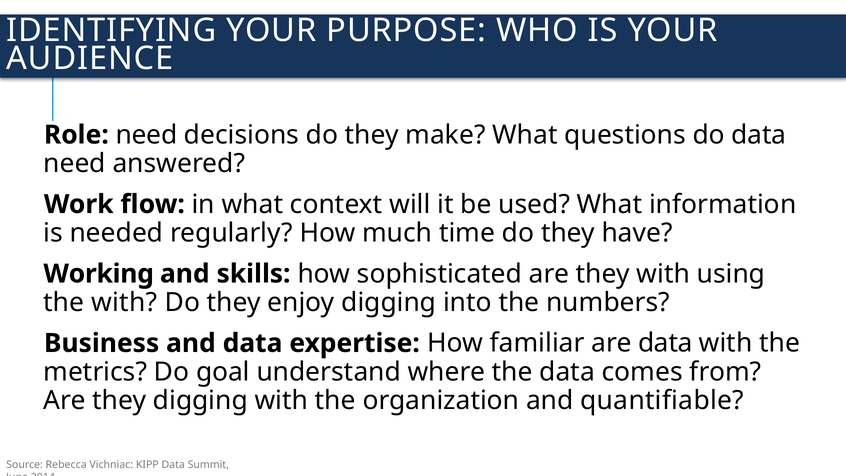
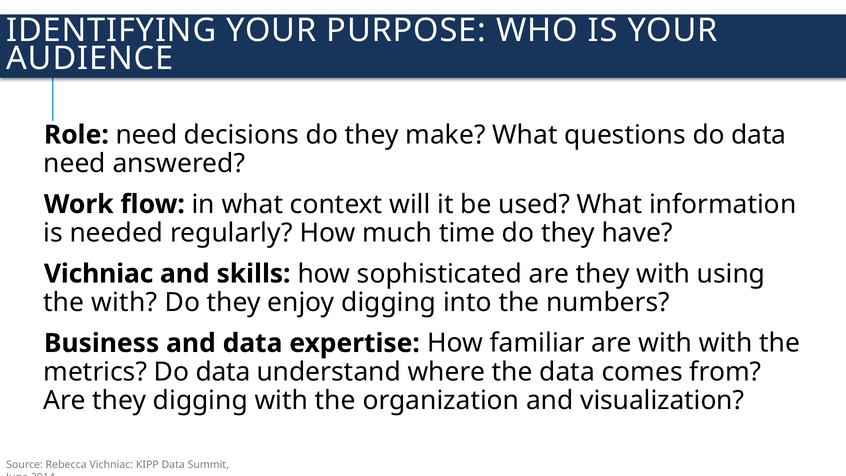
Working at (99, 274): Working -> Vichniac
are data: data -> with
metrics Do goal: goal -> data
quantifiable: quantifiable -> visualization
